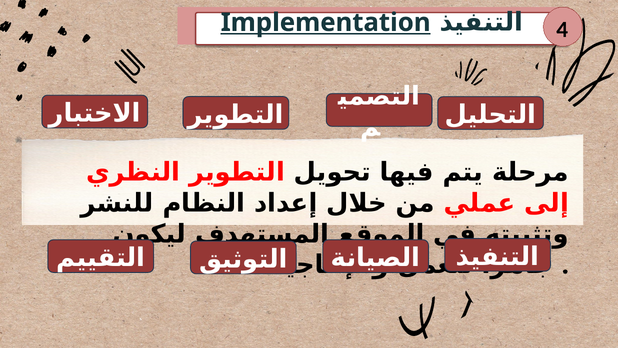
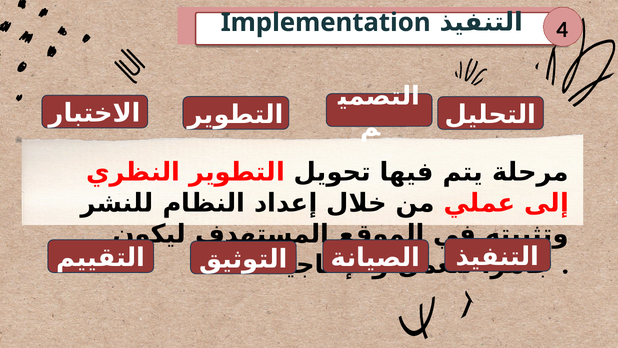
Implementation underline: present -> none
